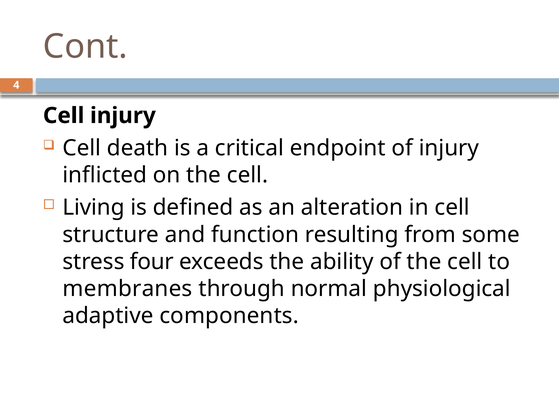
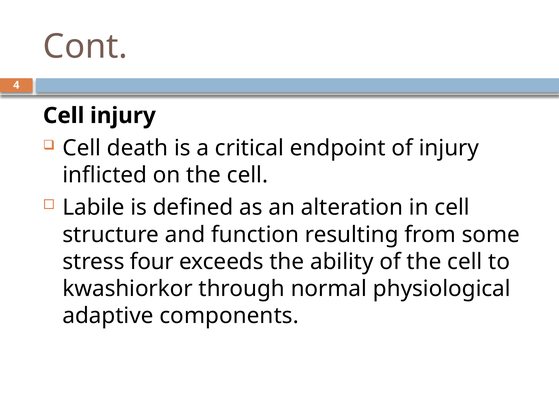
Living: Living -> Labile
membranes: membranes -> kwashiorkor
